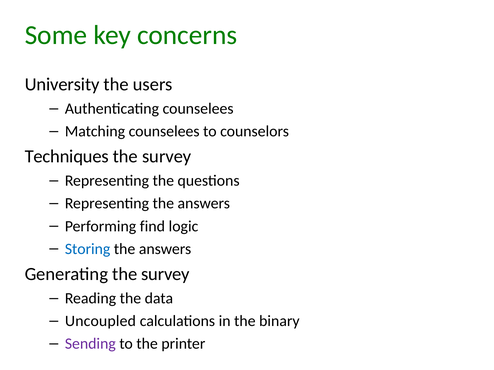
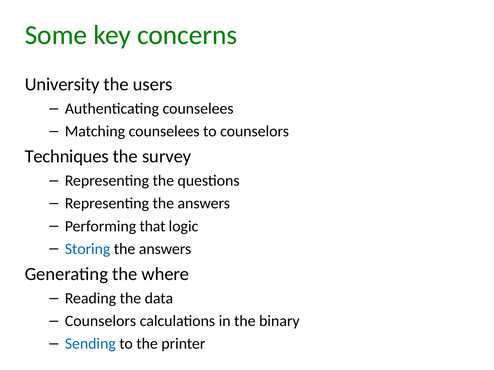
find: find -> that
Generating the survey: survey -> where
Uncoupled at (100, 321): Uncoupled -> Counselors
Sending colour: purple -> blue
